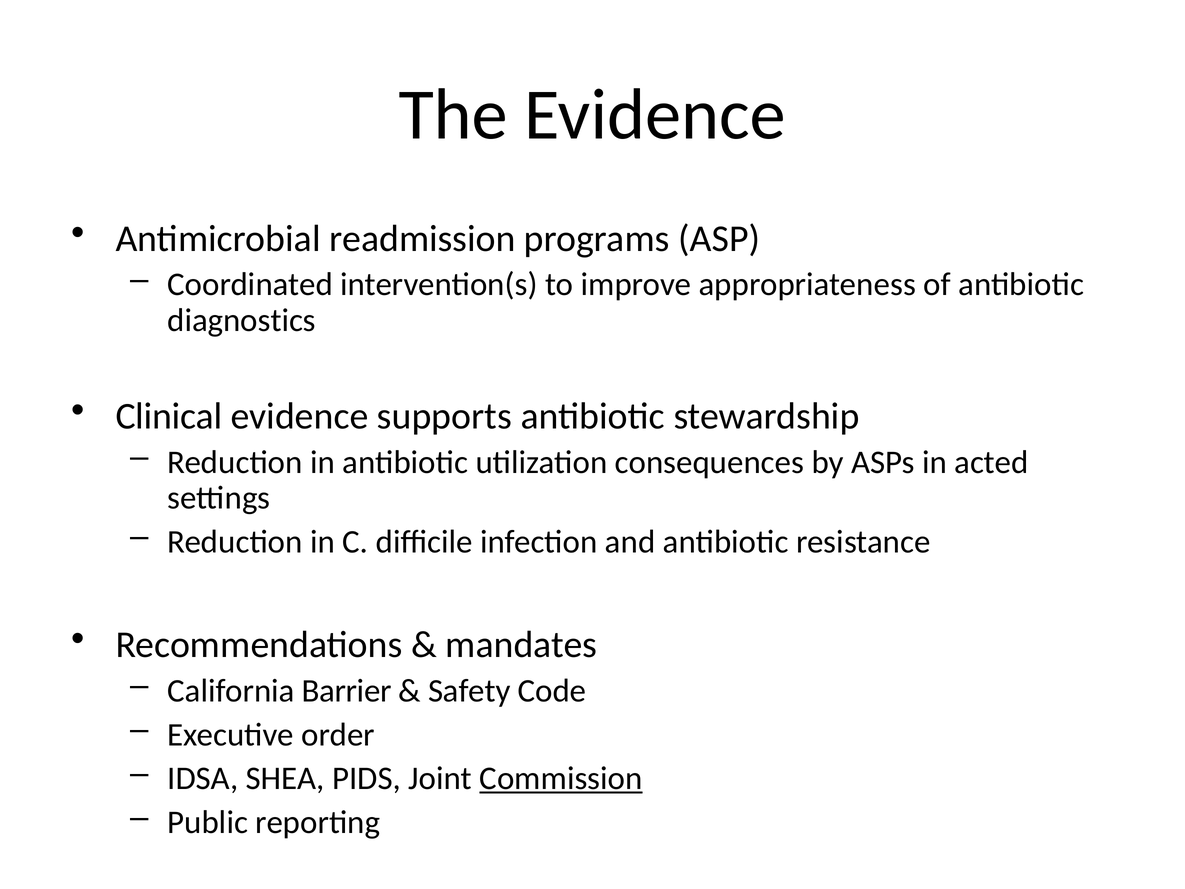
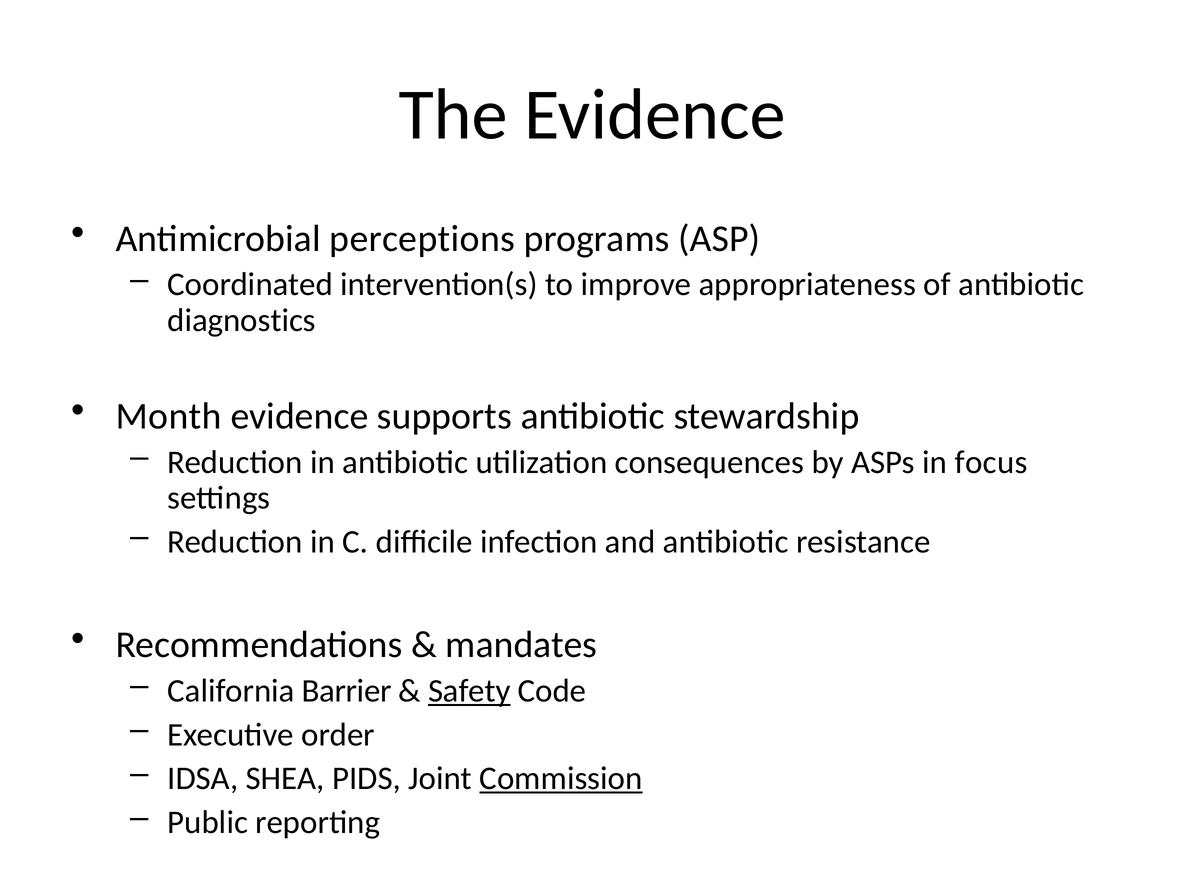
readmission: readmission -> perceptions
Clinical: Clinical -> Month
acted: acted -> focus
Safety underline: none -> present
